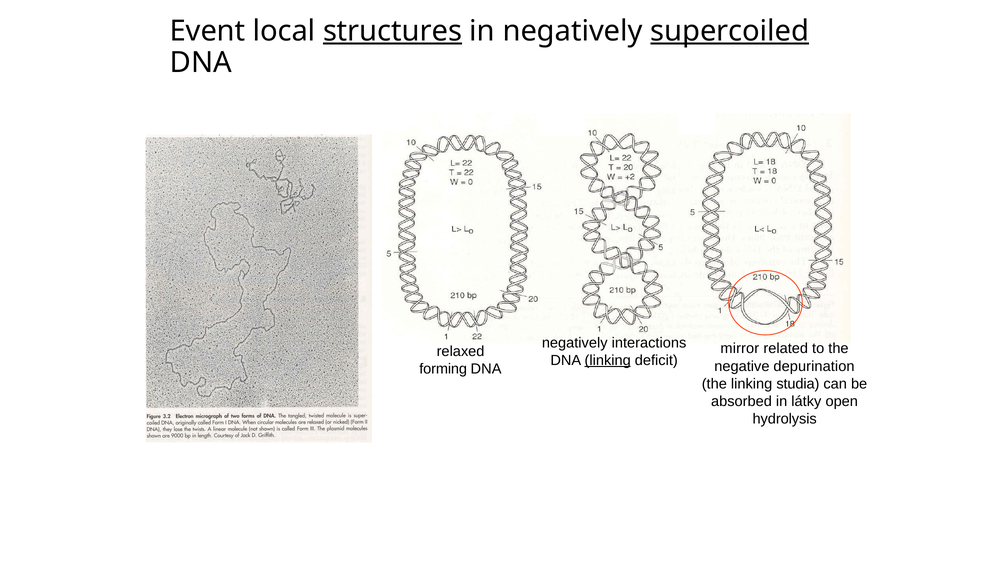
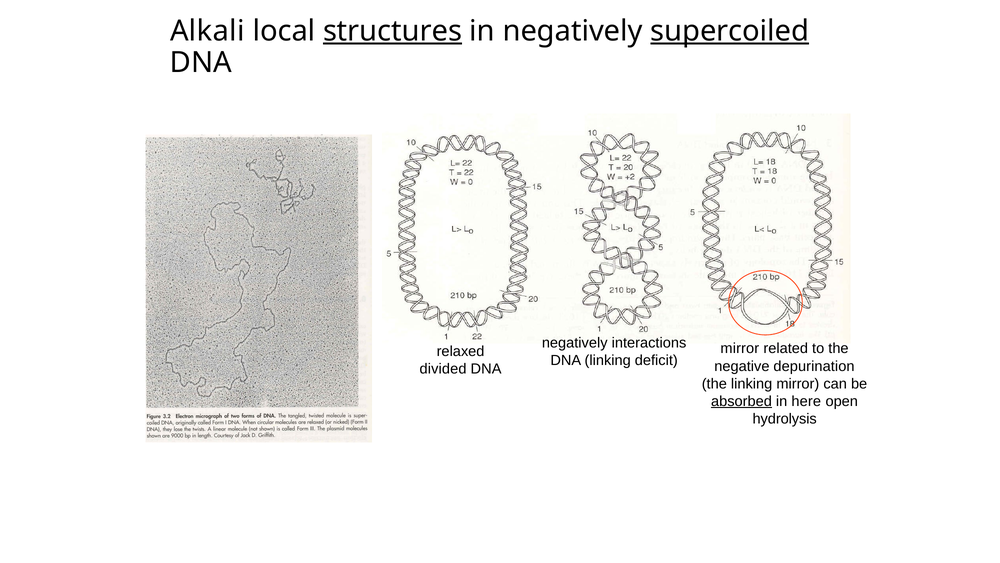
Event: Event -> Alkali
linking at (608, 360) underline: present -> none
forming: forming -> divided
linking studia: studia -> mirror
absorbed underline: none -> present
látky: látky -> here
